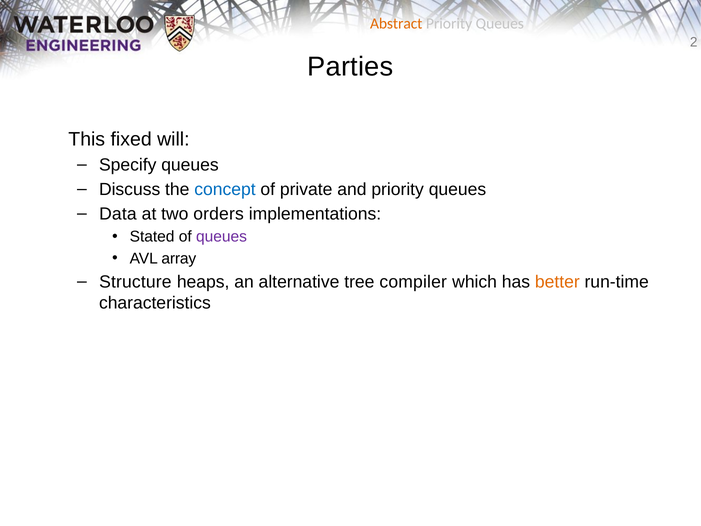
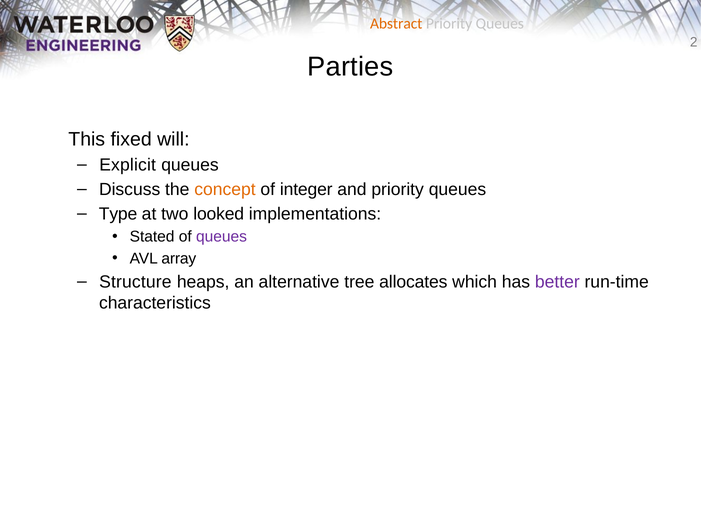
Specify: Specify -> Explicit
concept colour: blue -> orange
private: private -> integer
Data: Data -> Type
orders: orders -> looked
compiler: compiler -> allocates
better colour: orange -> purple
